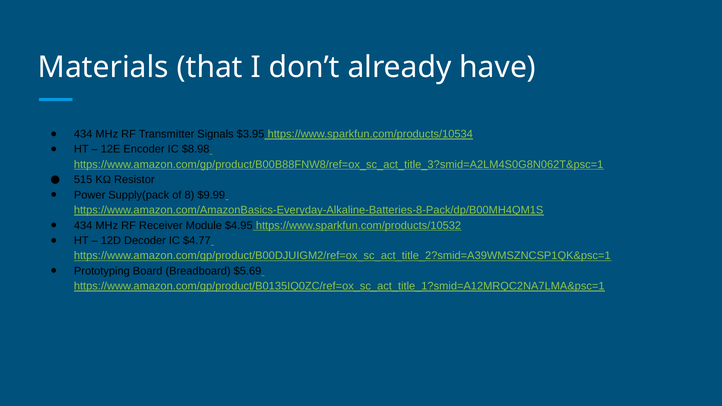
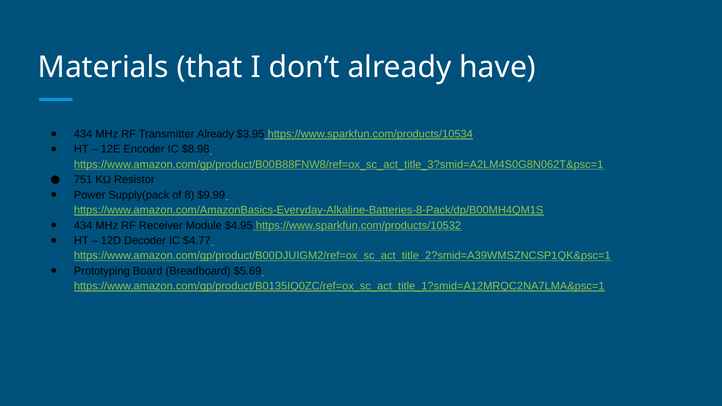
Transmitter Signals: Signals -> Already
515: 515 -> 751
